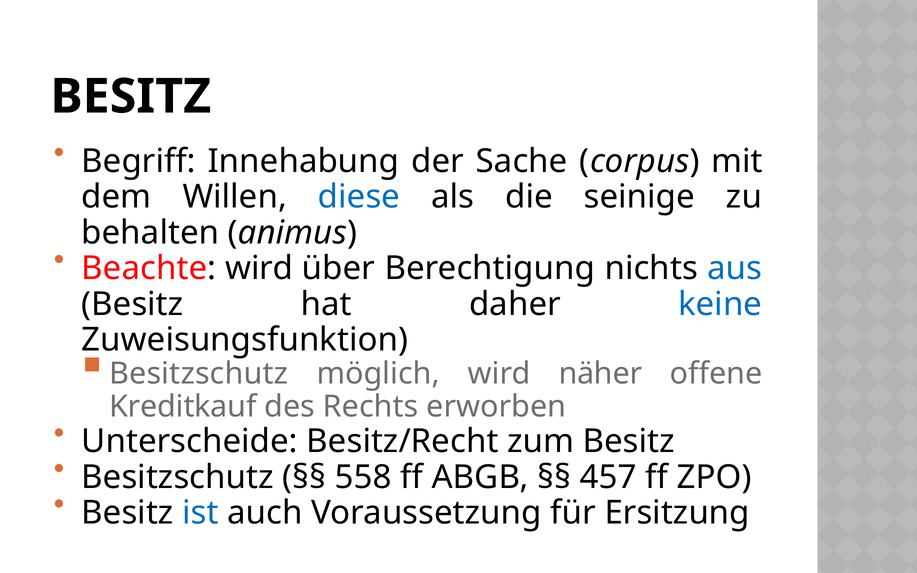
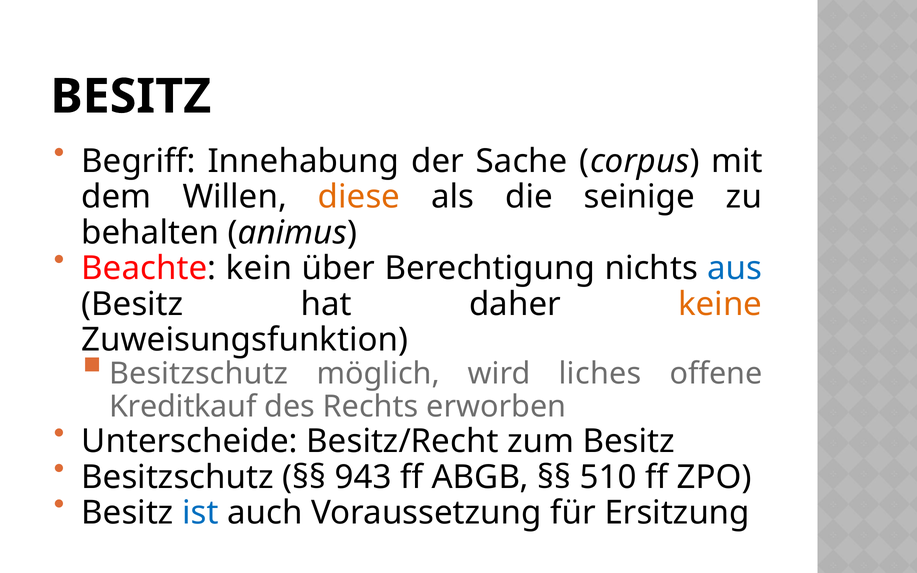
diese colour: blue -> orange
Beachte wird: wird -> kein
keine colour: blue -> orange
näher: näher -> liches
558: 558 -> 943
457: 457 -> 510
